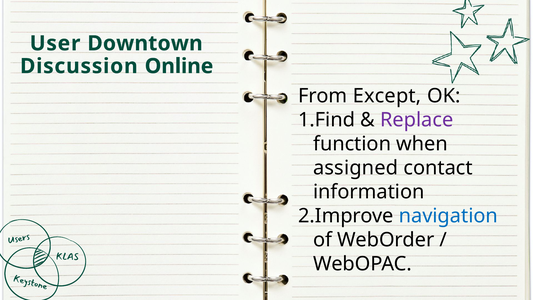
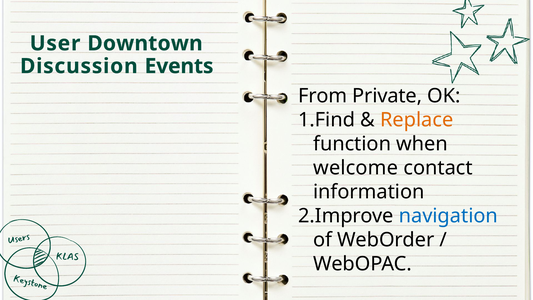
Online: Online -> Events
Except: Except -> Private
Replace colour: purple -> orange
assigned: assigned -> welcome
